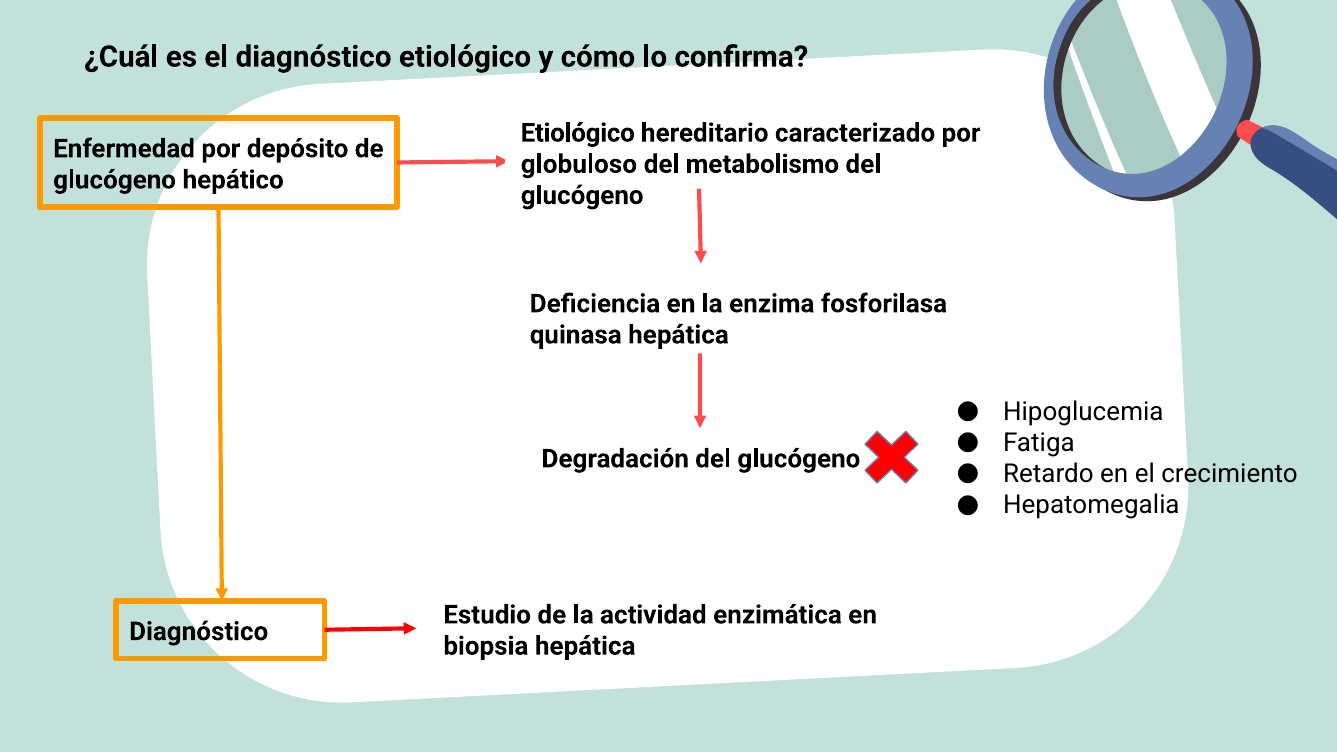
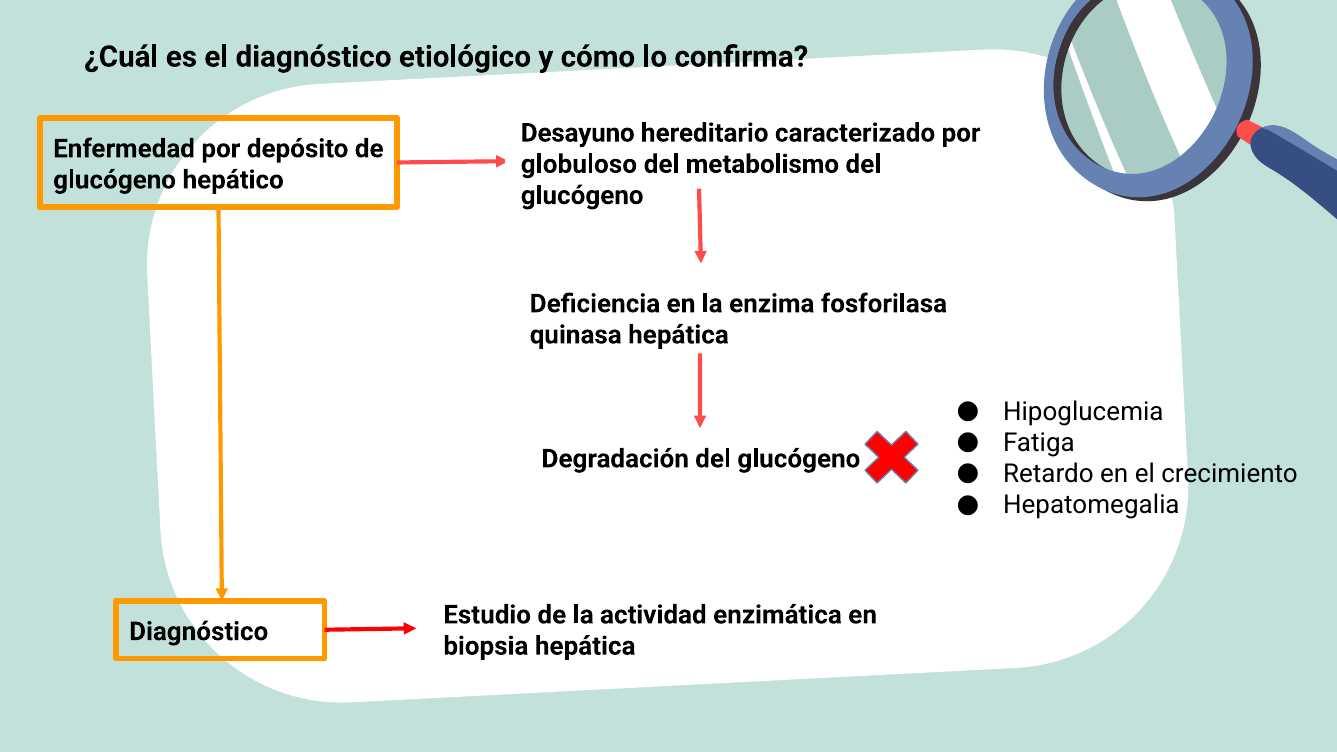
Etiológico at (578, 133): Etiológico -> Desayuno
